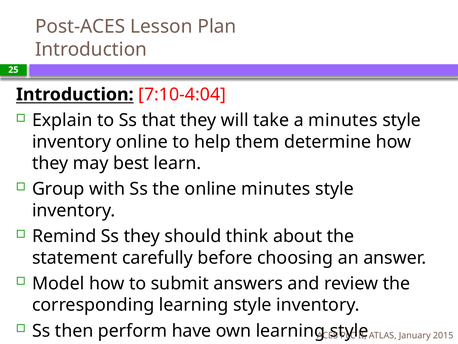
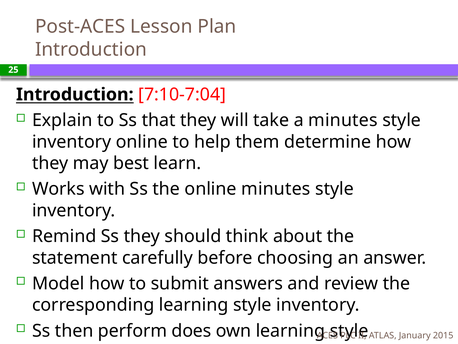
7:10-4:04: 7:10-4:04 -> 7:10-7:04
Group: Group -> Works
have: have -> does
